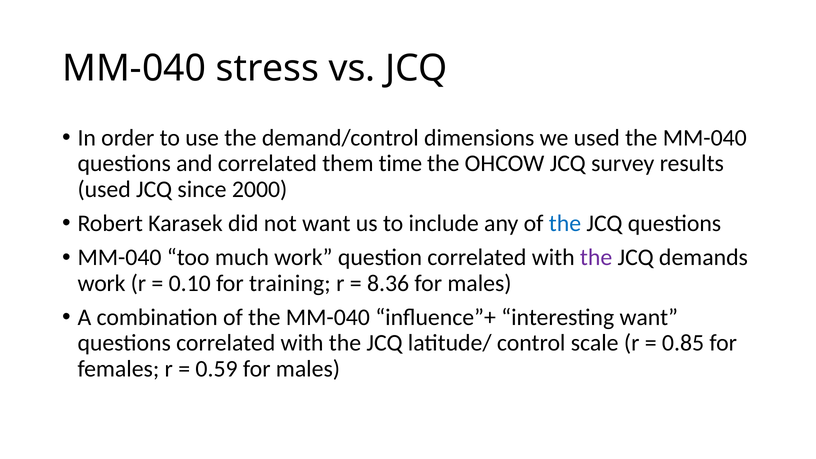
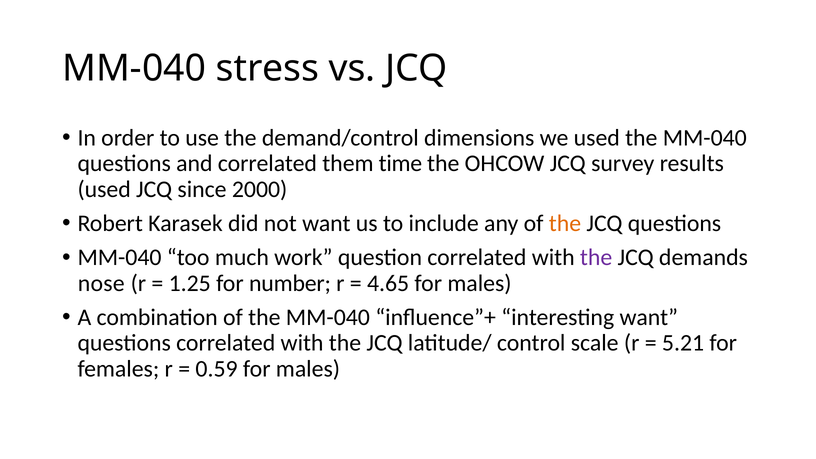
the at (565, 223) colour: blue -> orange
work at (101, 283): work -> nose
0.10: 0.10 -> 1.25
training: training -> number
8.36: 8.36 -> 4.65
0.85: 0.85 -> 5.21
